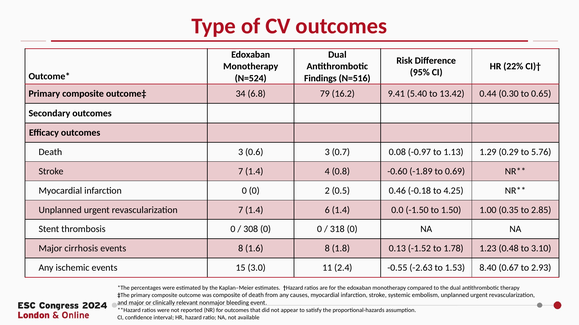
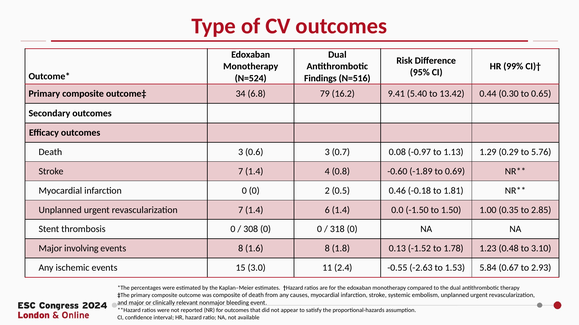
22%: 22% -> 99%
4.25: 4.25 -> 1.81
cirrhosis: cirrhosis -> involving
8.40: 8.40 -> 5.84
